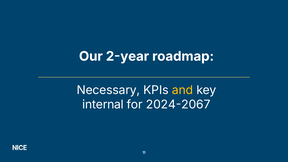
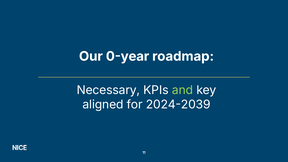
2-year: 2-year -> 0-year
and colour: yellow -> light green
internal: internal -> aligned
2024-2067: 2024-2067 -> 2024-2039
